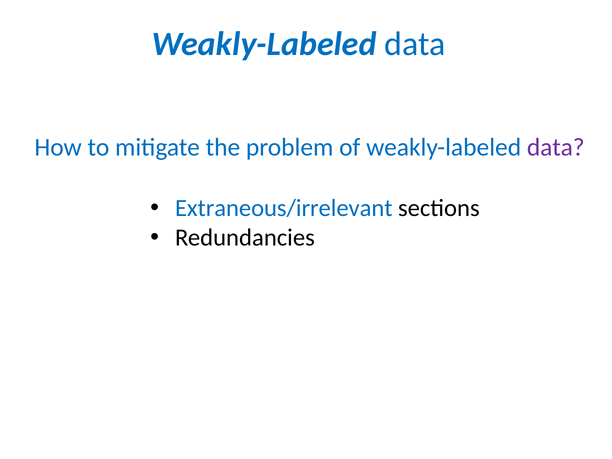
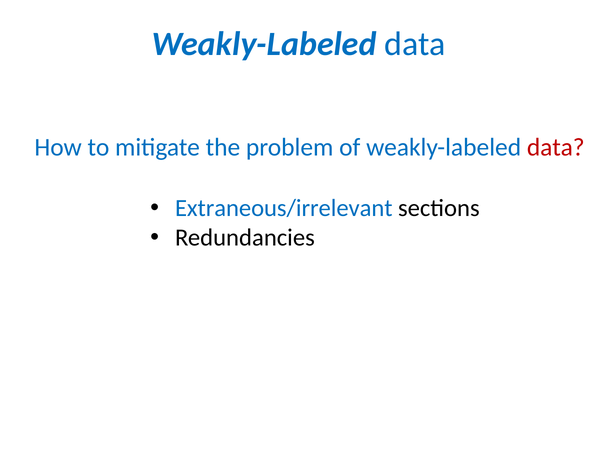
data at (556, 148) colour: purple -> red
